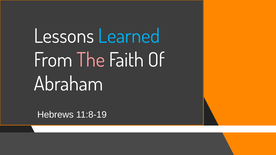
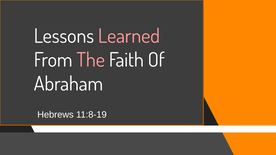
Learned colour: light blue -> pink
